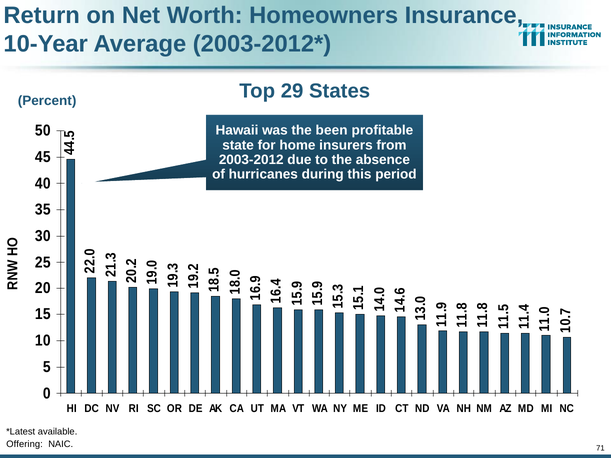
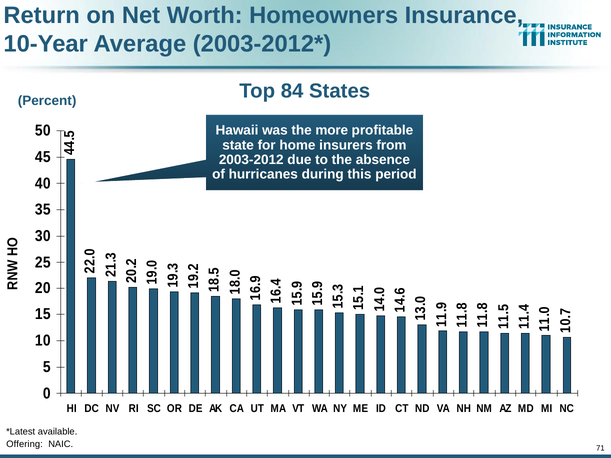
29: 29 -> 84
been: been -> more
